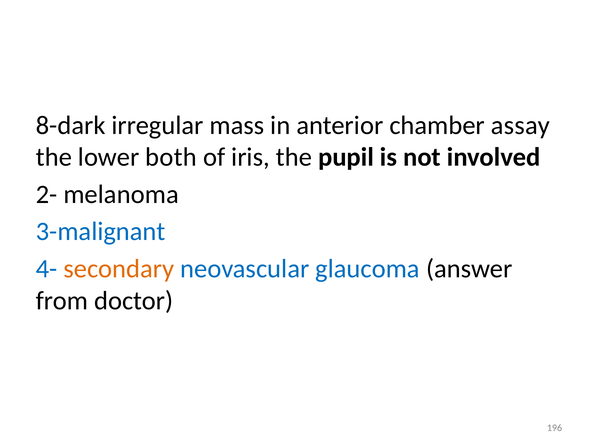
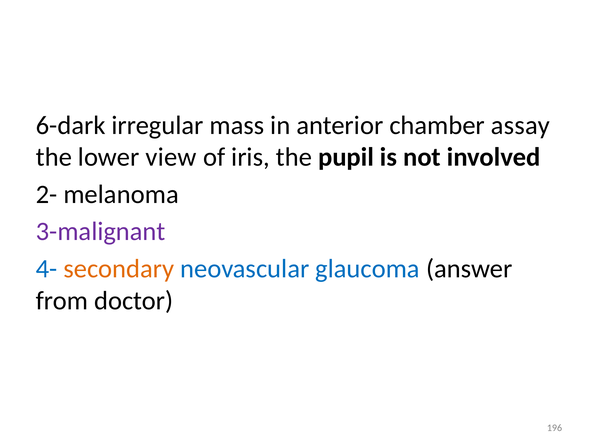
8-dark: 8-dark -> 6-dark
both: both -> view
3-malignant colour: blue -> purple
